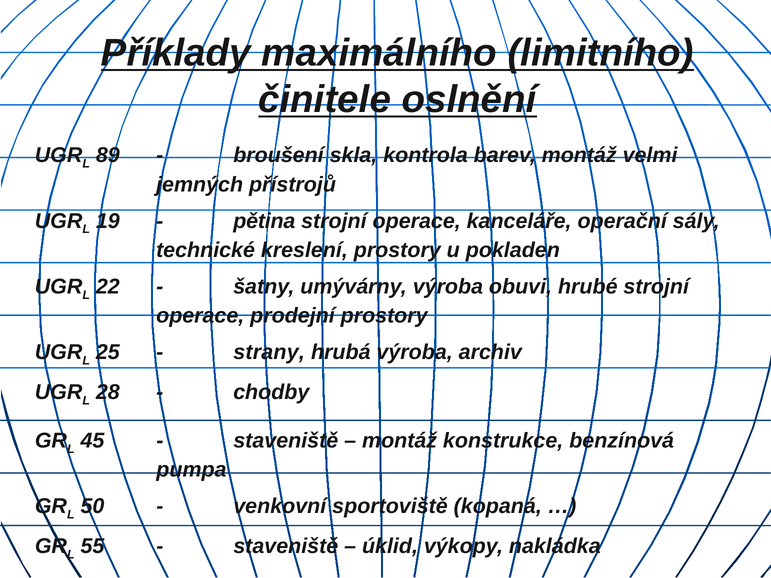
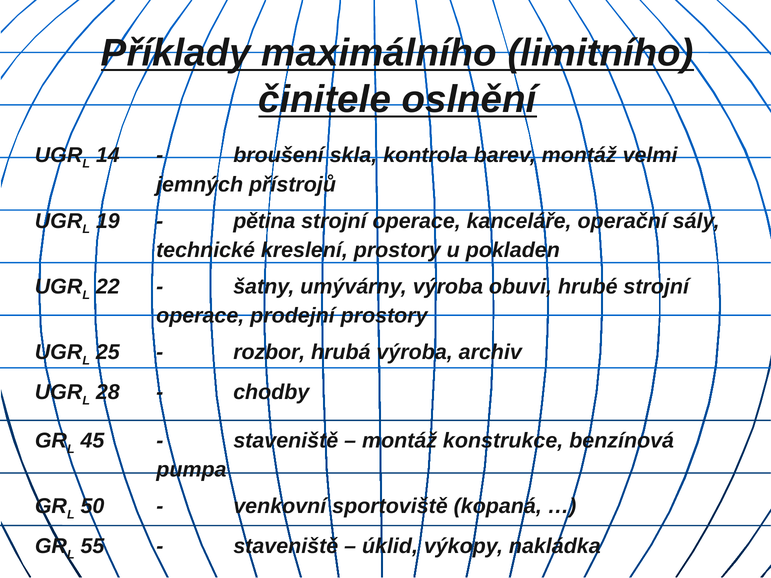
89: 89 -> 14
strany: strany -> rozbor
